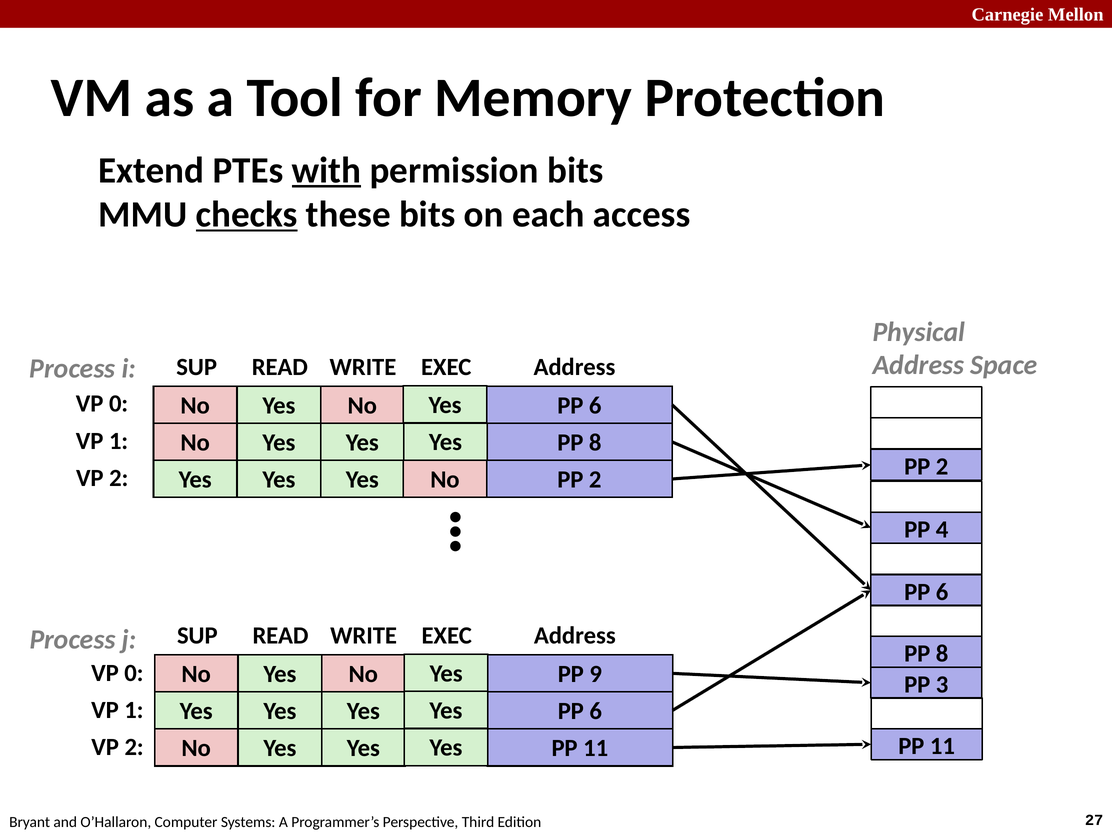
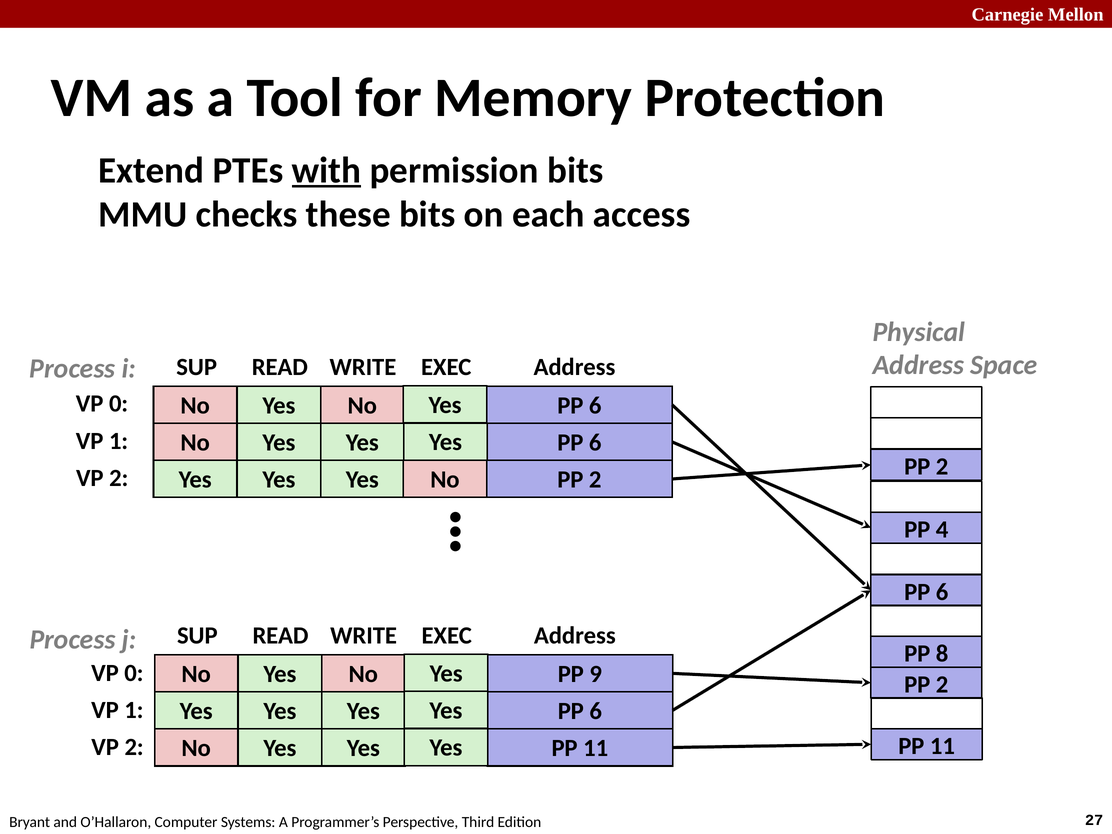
checks underline: present -> none
8 at (595, 443): 8 -> 6
3 at (942, 684): 3 -> 2
